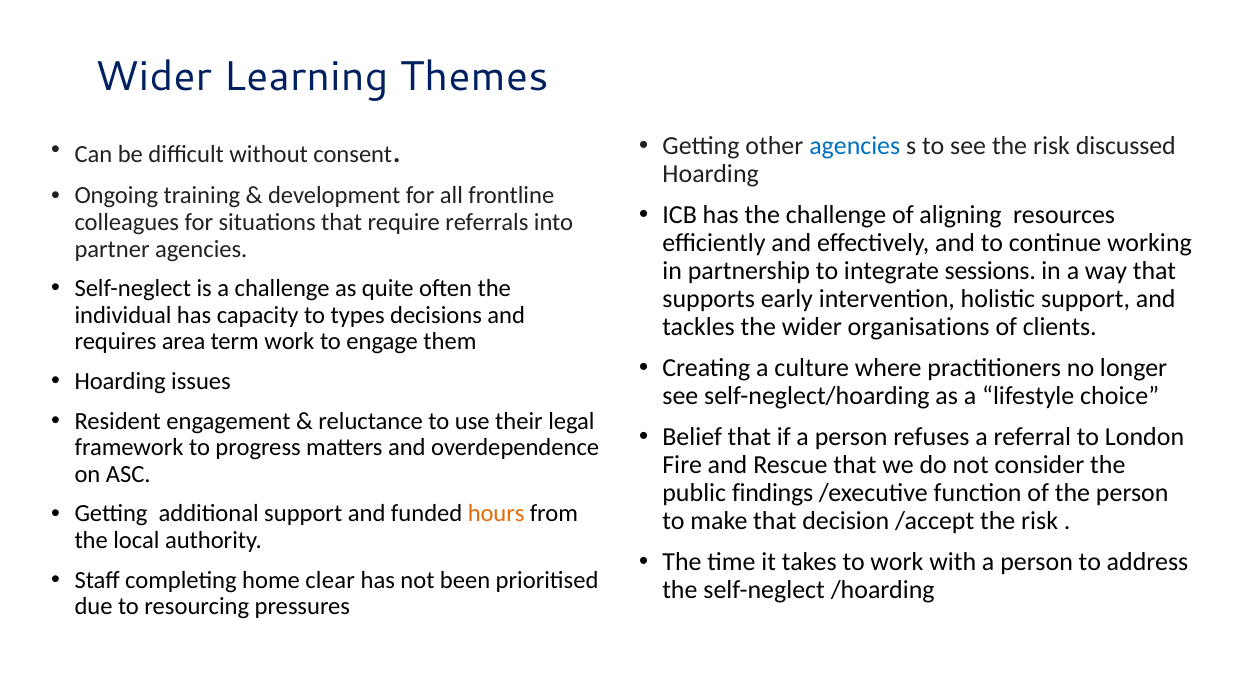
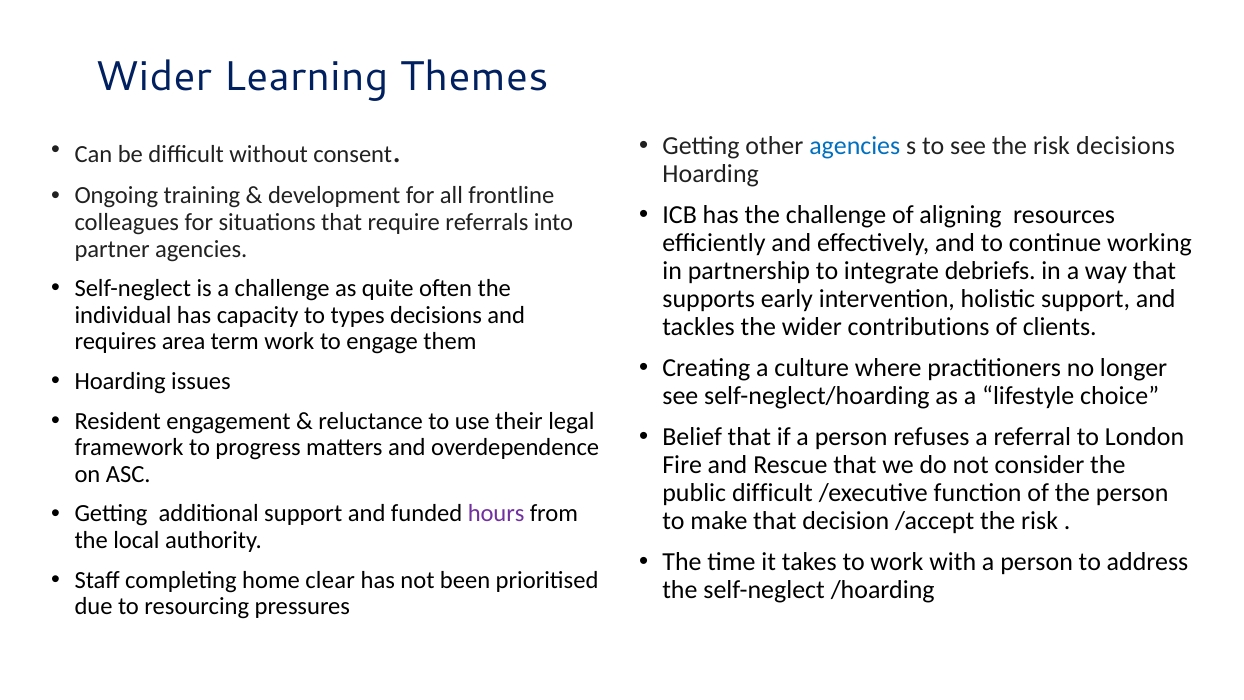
risk discussed: discussed -> decisions
sessions: sessions -> debriefs
organisations: organisations -> contributions
public findings: findings -> difficult
hours colour: orange -> purple
